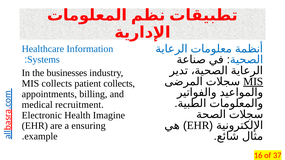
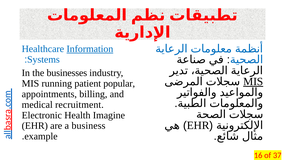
Information underline: none -> present
MIS collects: collects -> running
patient collects: collects -> popular
ensuring: ensuring -> business
